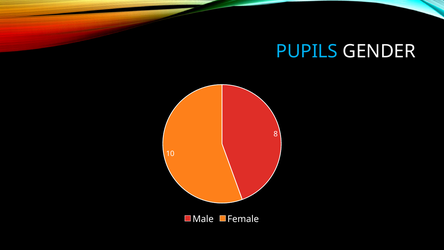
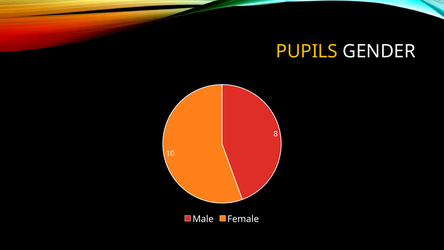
PUPILS colour: light blue -> yellow
